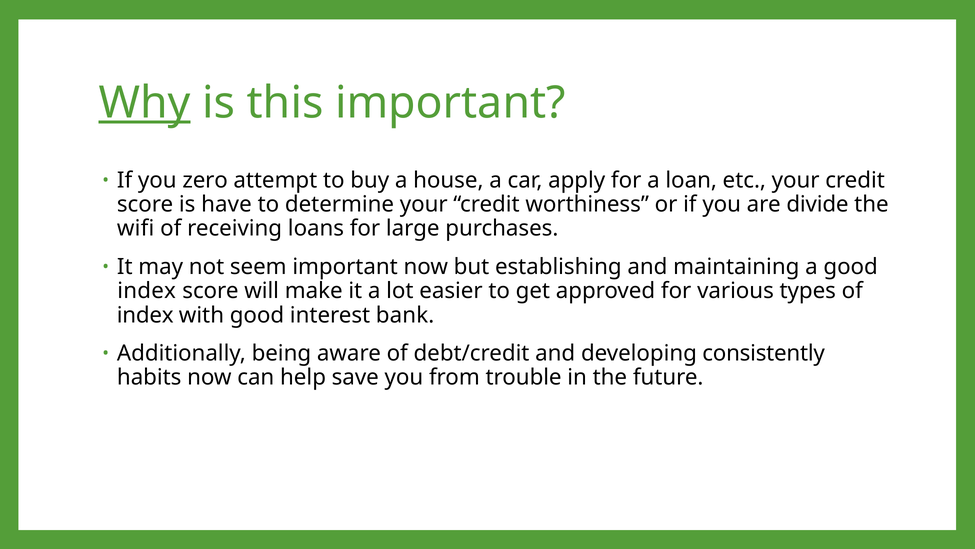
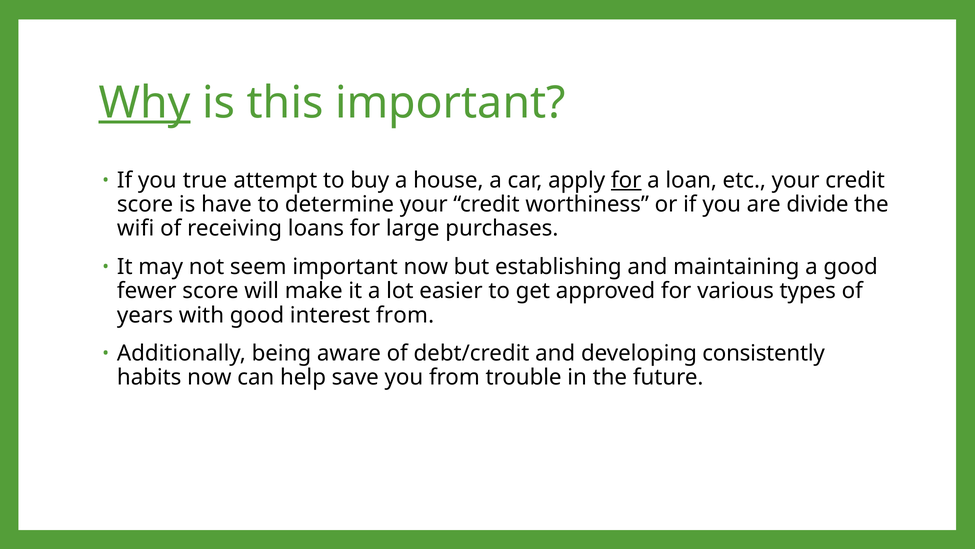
zero: zero -> true
for at (626, 180) underline: none -> present
index at (147, 291): index -> fewer
index at (145, 315): index -> years
interest bank: bank -> from
